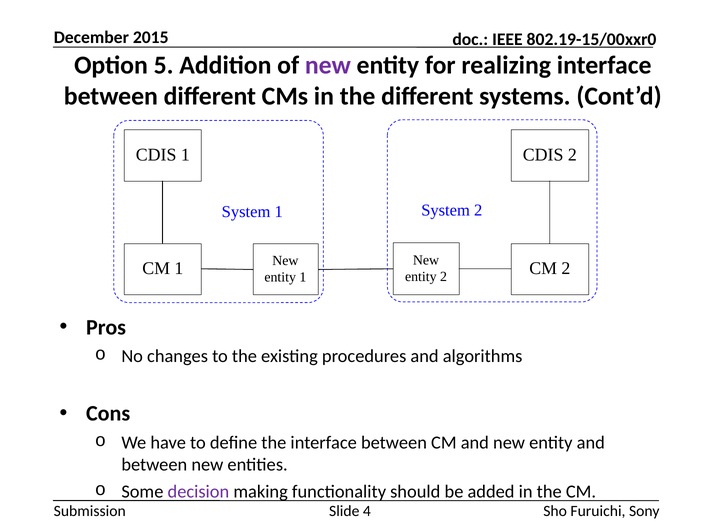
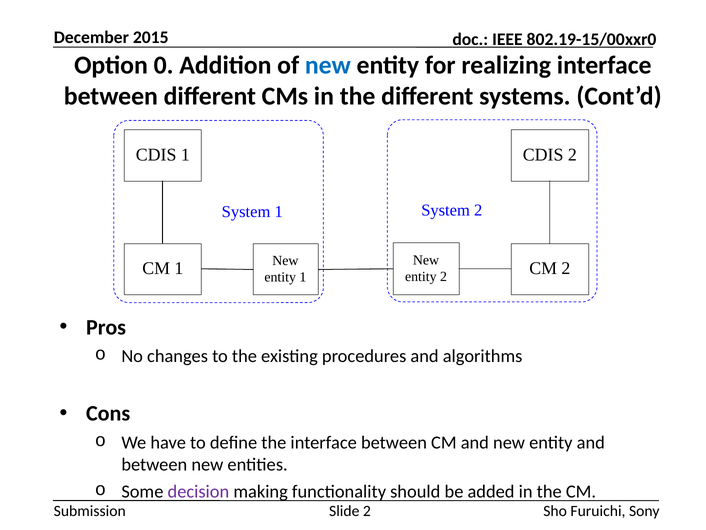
5: 5 -> 0
new at (328, 65) colour: purple -> blue
Slide 4: 4 -> 2
